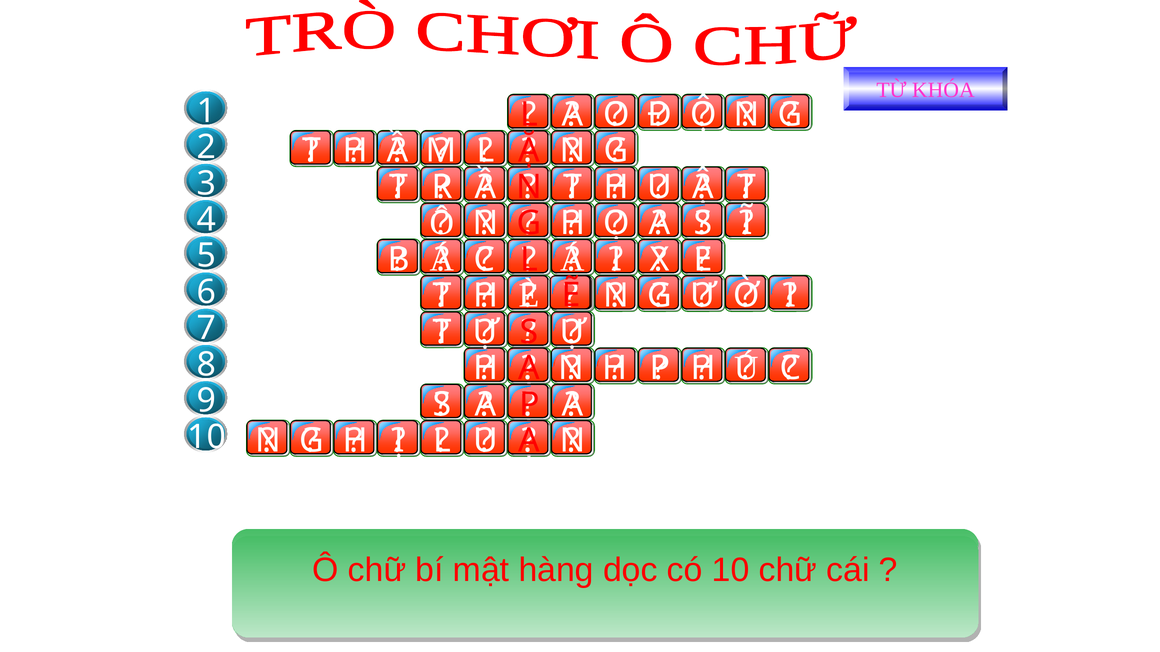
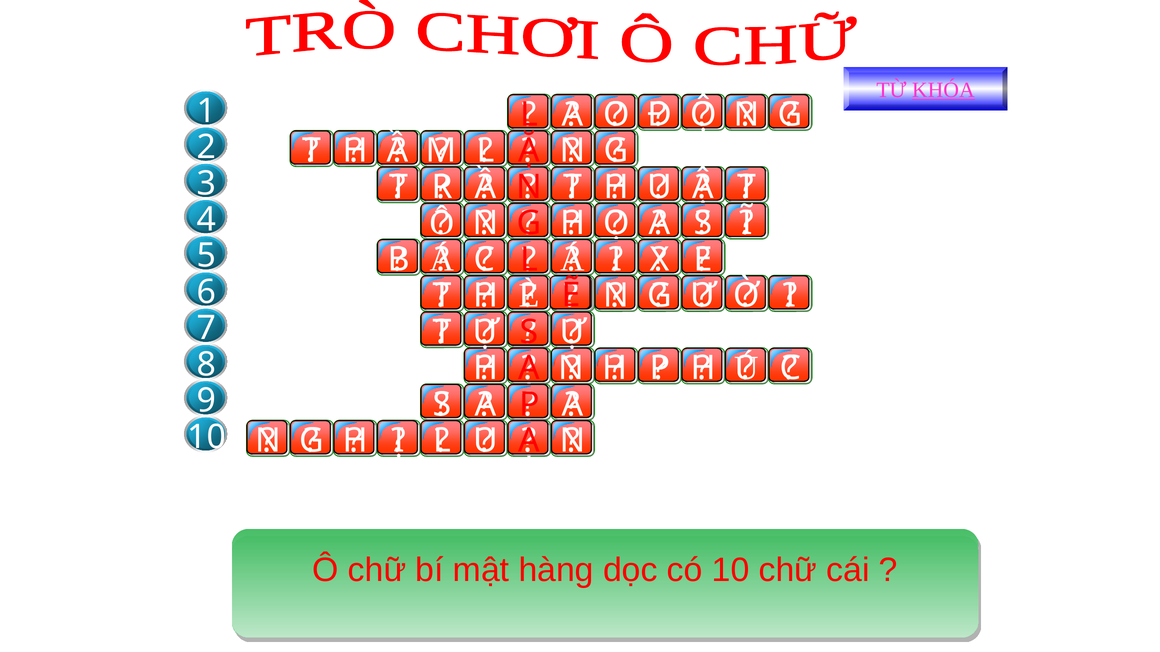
KHÓA underline: none -> present
